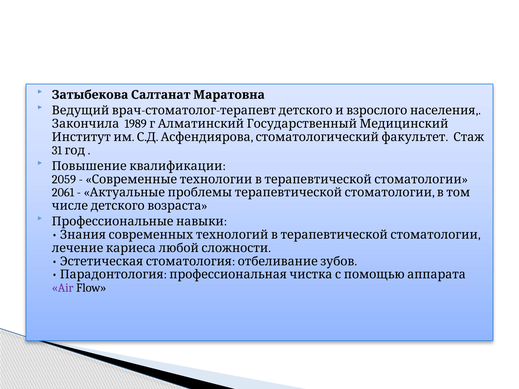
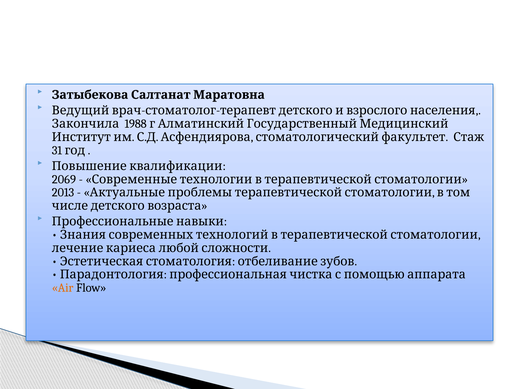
1989: 1989 -> 1988
2059: 2059 -> 2069
2061: 2061 -> 2013
Air colour: purple -> orange
